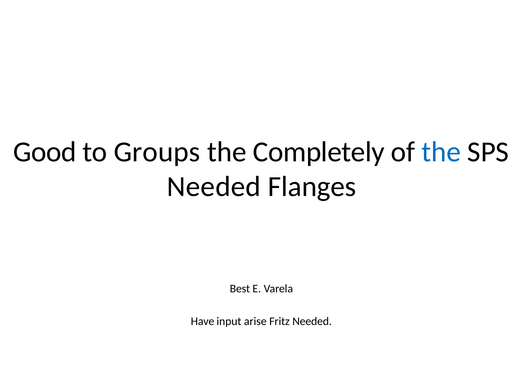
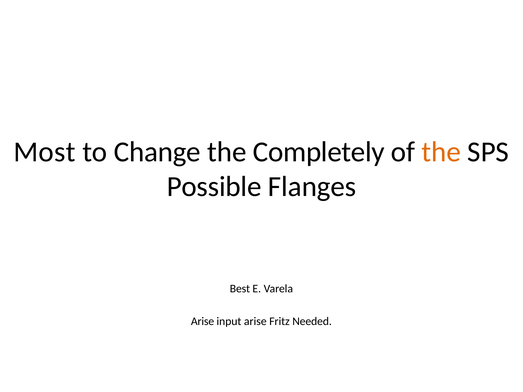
Good: Good -> Most
Groups: Groups -> Change
the at (441, 152) colour: blue -> orange
Needed at (214, 187): Needed -> Possible
Have at (203, 321): Have -> Arise
